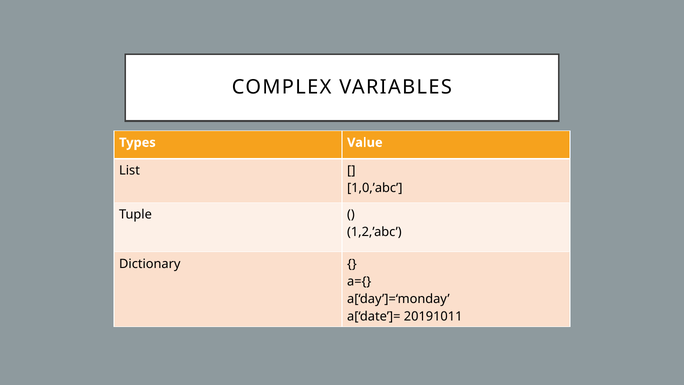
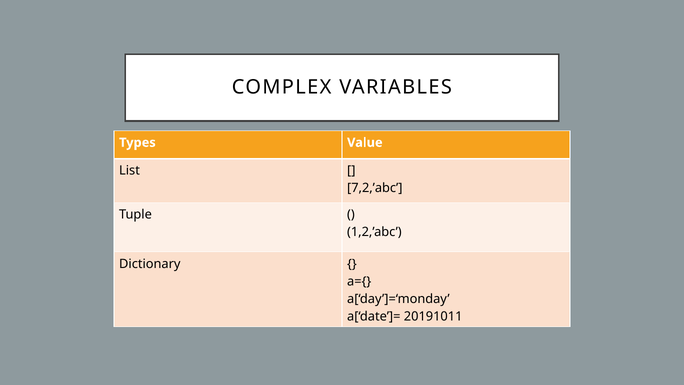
1,0,’abc: 1,0,’abc -> 7,2,’abc
